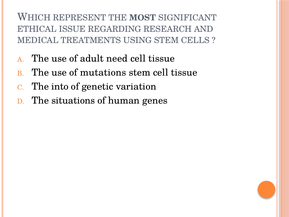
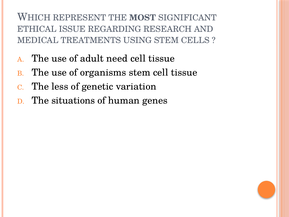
mutations: mutations -> organisms
into: into -> less
